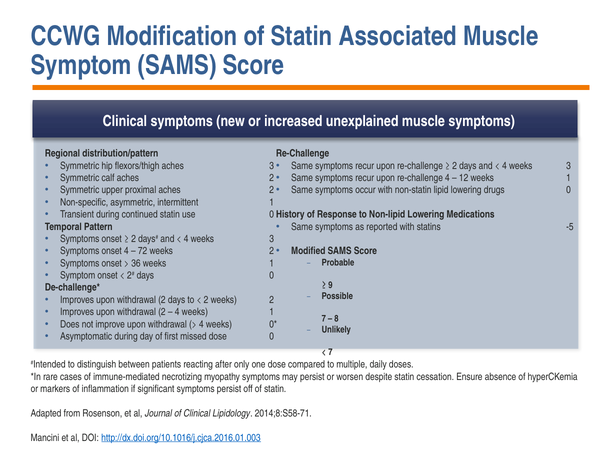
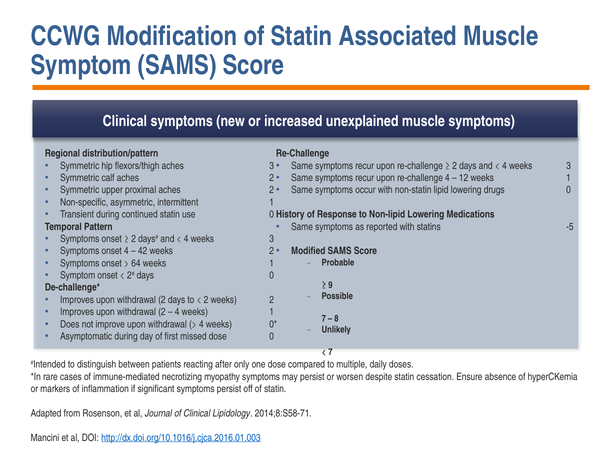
72: 72 -> 42
36: 36 -> 64
